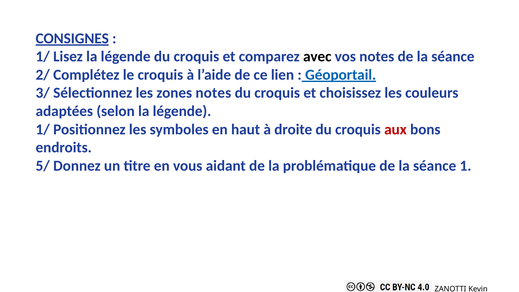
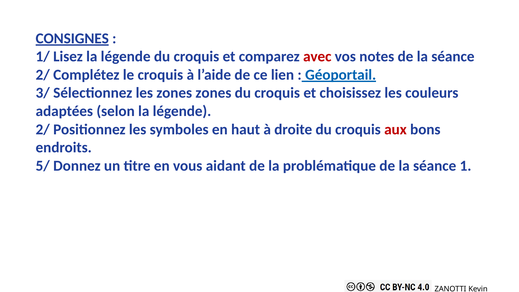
avec colour: black -> red
zones notes: notes -> zones
1/ at (43, 129): 1/ -> 2/
